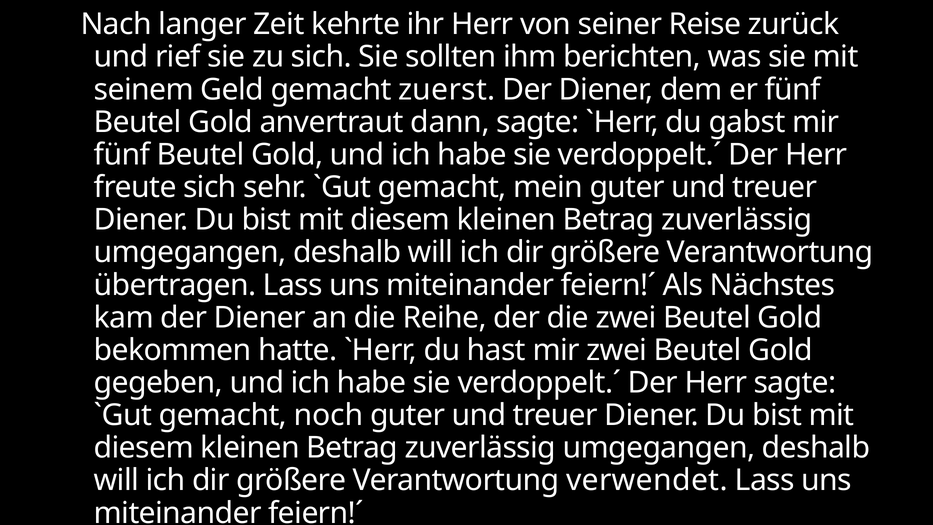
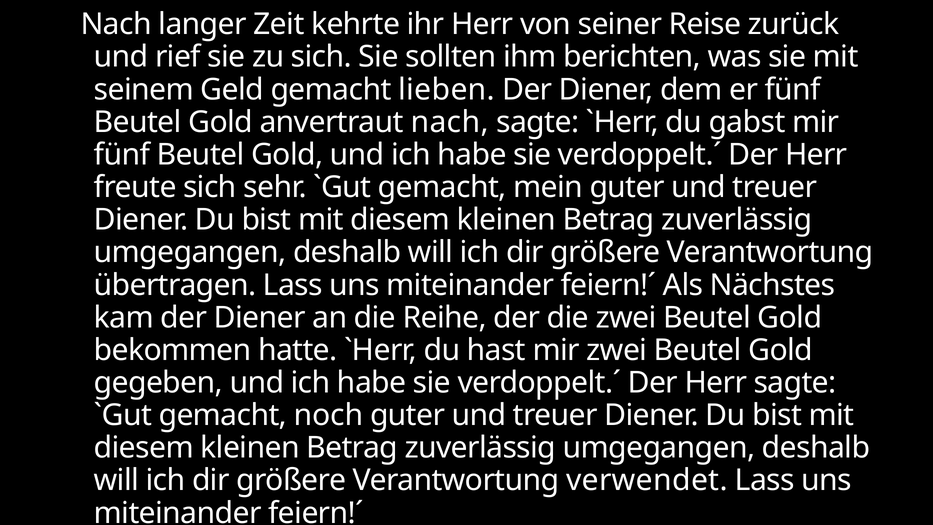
zuerst: zuerst -> lieben
anvertraut dann: dann -> nach
